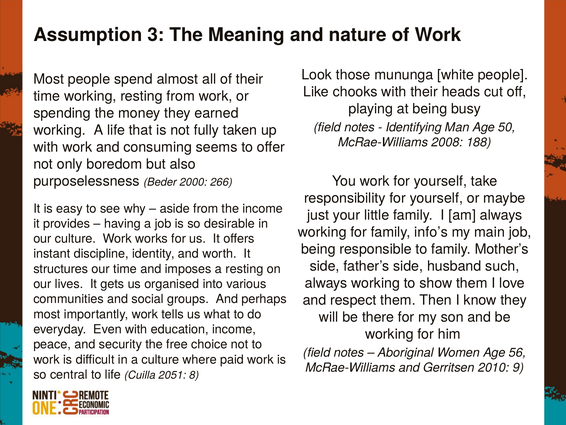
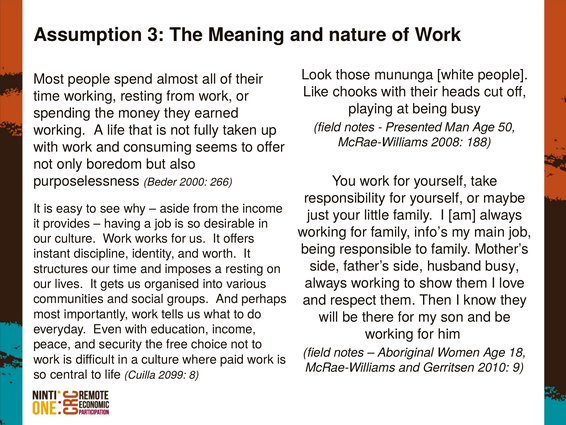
Identifying: Identifying -> Presented
husband such: such -> busy
56: 56 -> 18
2051: 2051 -> 2099
